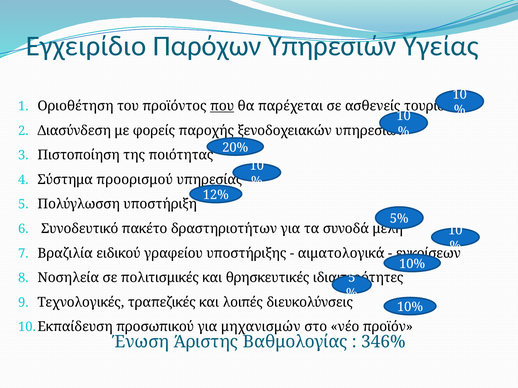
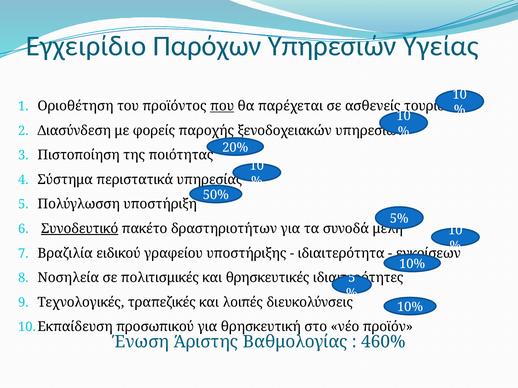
προορισμού: προορισμού -> περιστατικά
12%: 12% -> 50%
Συνοδευτικό underline: none -> present
αιματολογικά: αιματολογικά -> ιδιαιτερότητα
μηχανισμών: μηχανισμών -> θρησκευτική
346%: 346% -> 460%
